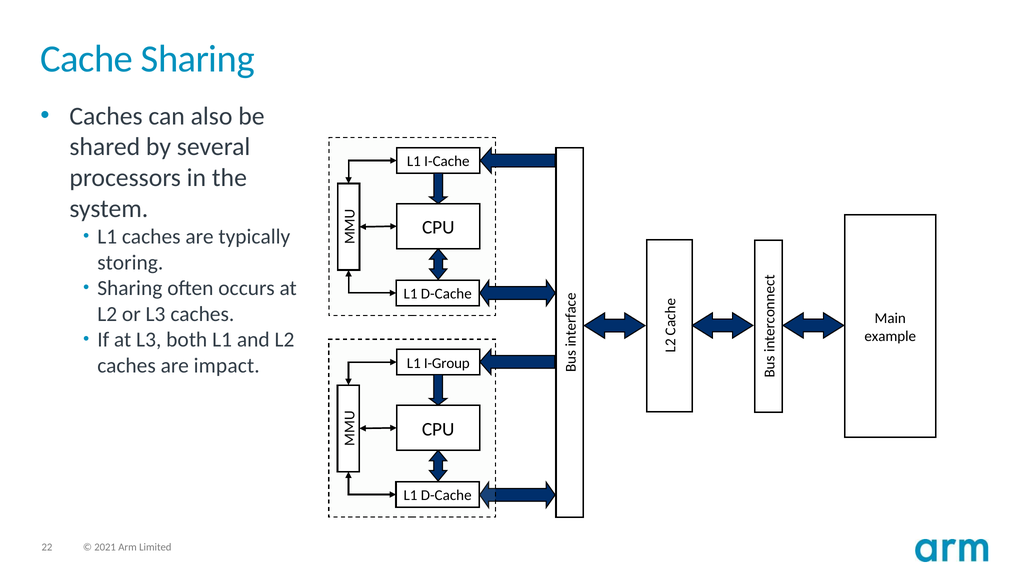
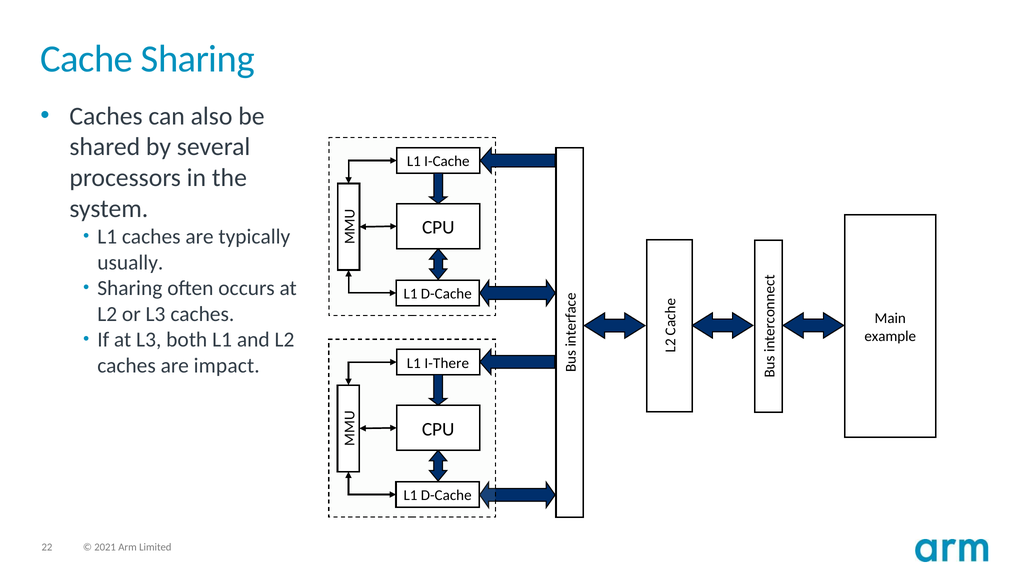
storing: storing -> usually
I-Group: I-Group -> I-There
